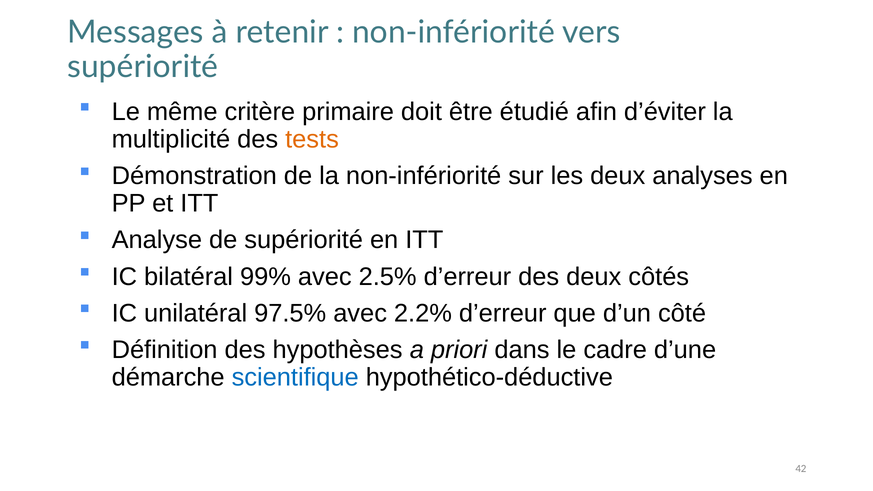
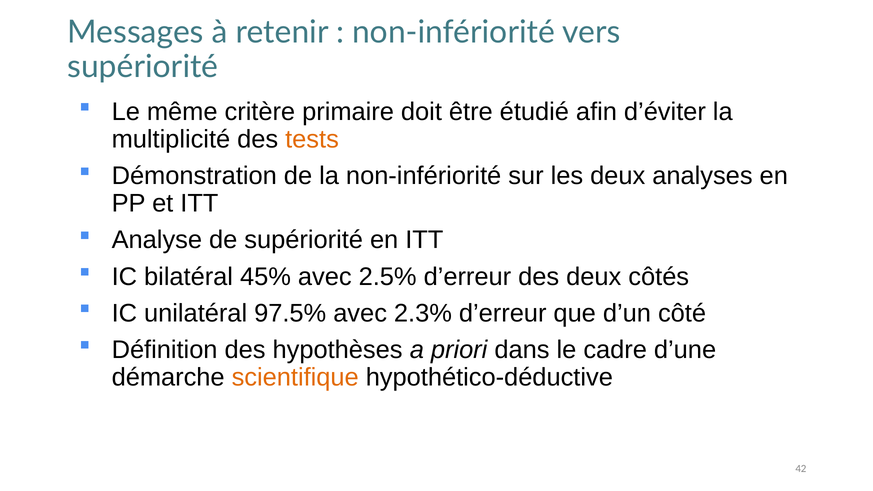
99%: 99% -> 45%
2.2%: 2.2% -> 2.3%
scientifique colour: blue -> orange
